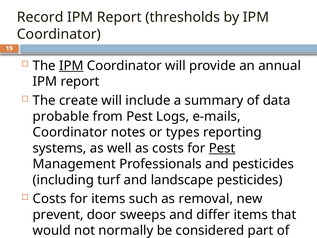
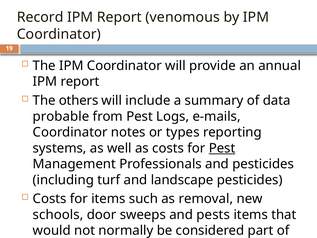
thresholds: thresholds -> venomous
IPM at (71, 66) underline: present -> none
create: create -> others
prevent: prevent -> schools
differ: differ -> pests
